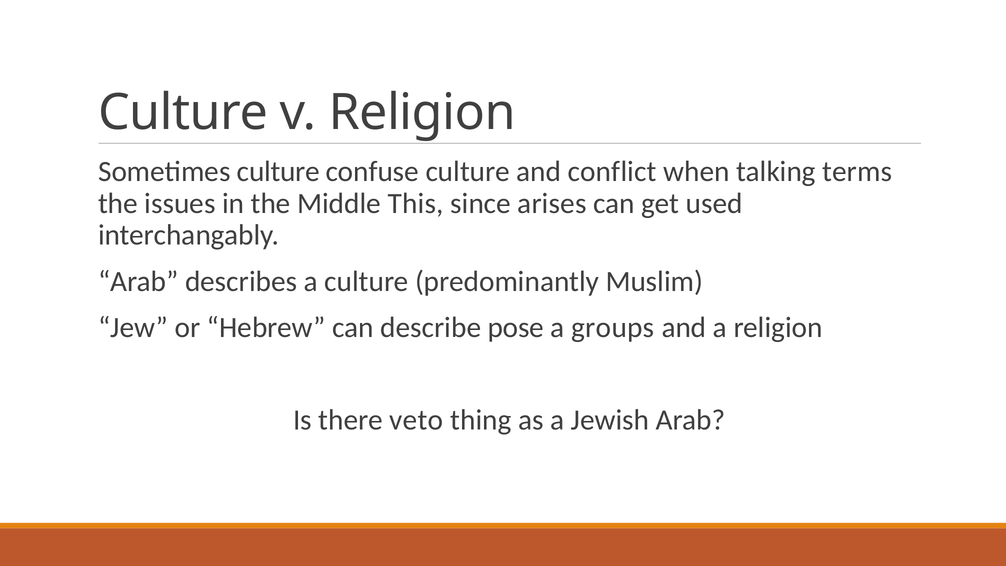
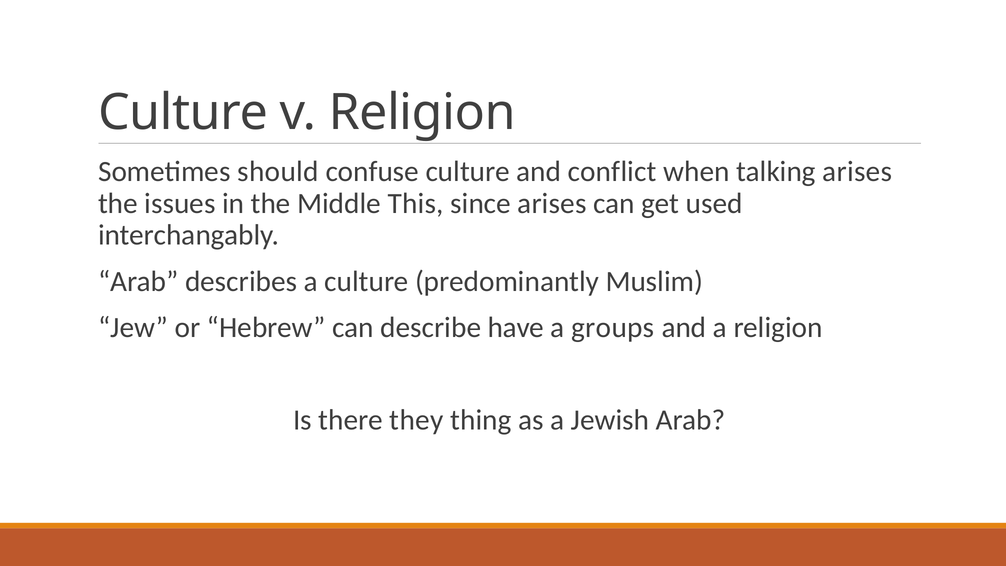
Sometimes culture: culture -> should
talking terms: terms -> arises
pose: pose -> have
veto: veto -> they
